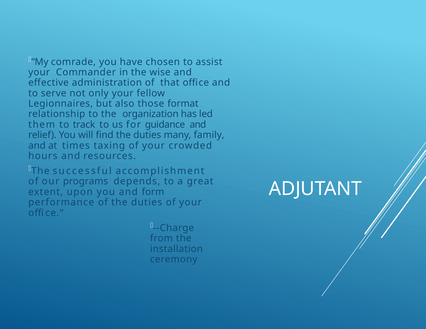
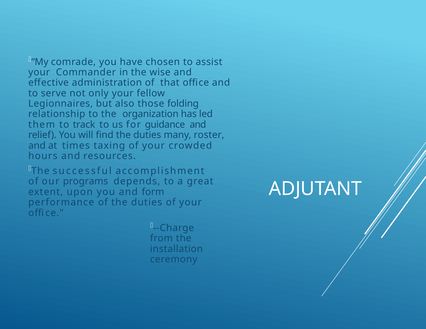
format: format -> folding
family: family -> roster
